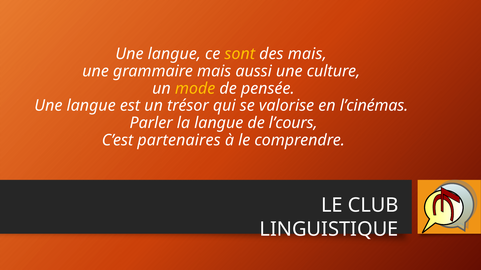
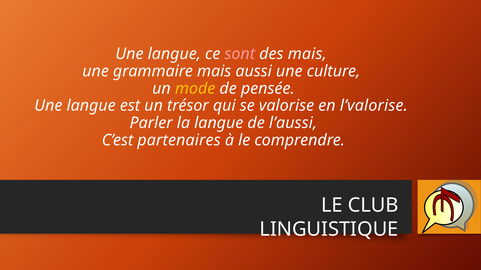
sont colour: yellow -> pink
l’cinémas: l’cinémas -> l’valorise
l’cours: l’cours -> l’aussi
